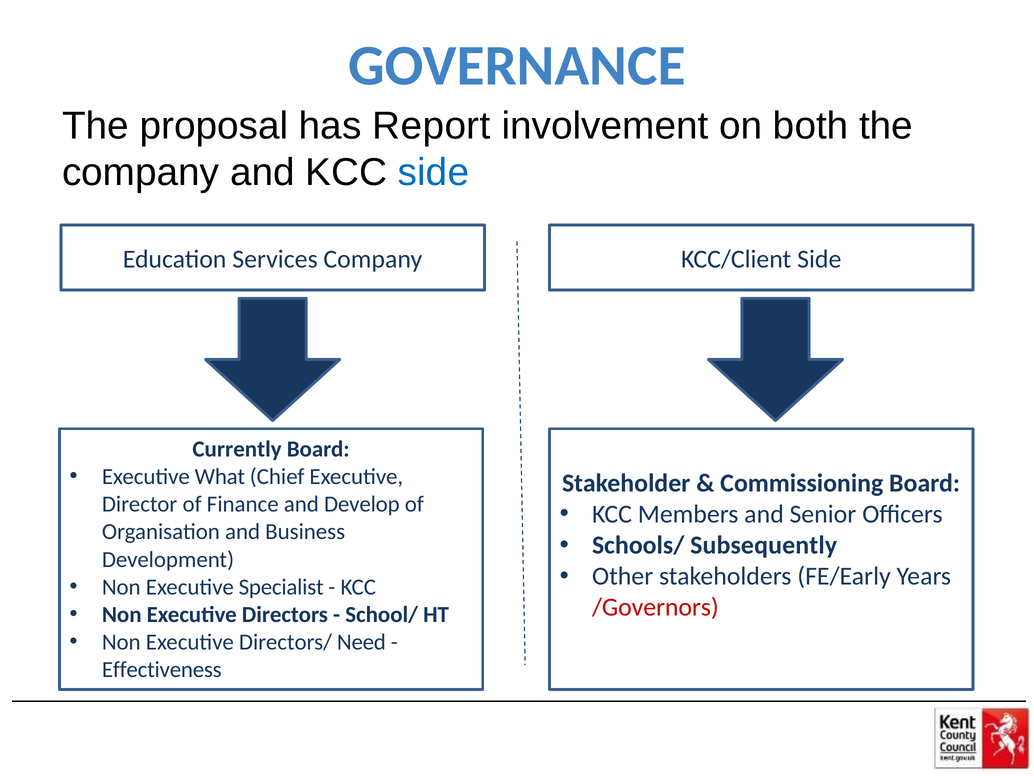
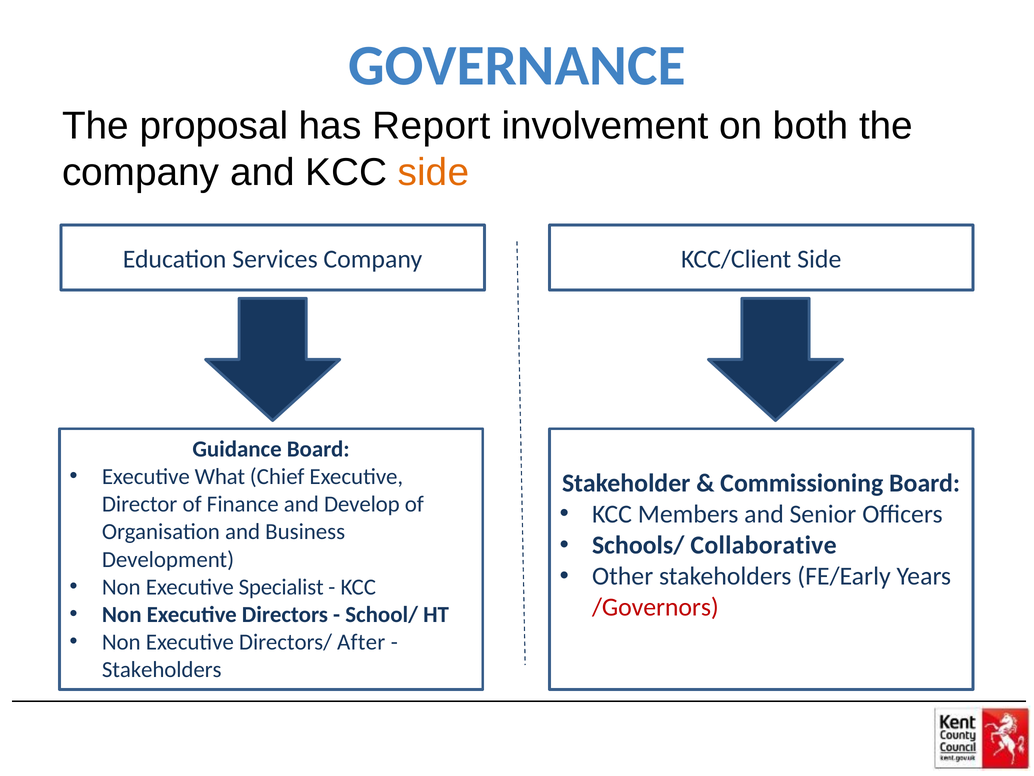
side at (434, 172) colour: blue -> orange
Currently: Currently -> Guidance
Subsequently: Subsequently -> Collaborative
Need: Need -> After
Effectiveness at (162, 669): Effectiveness -> Stakeholders
